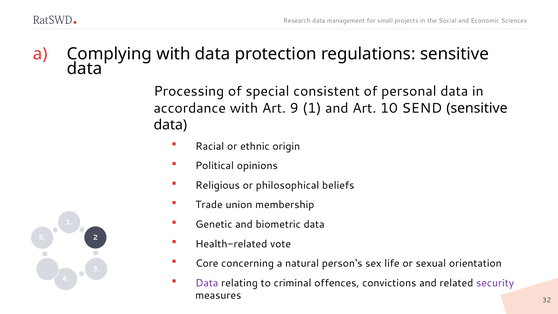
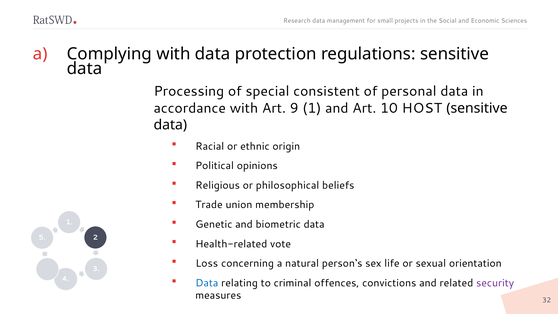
SEND: SEND -> HOST
Core: Core -> Loss
Data at (207, 283) colour: purple -> blue
